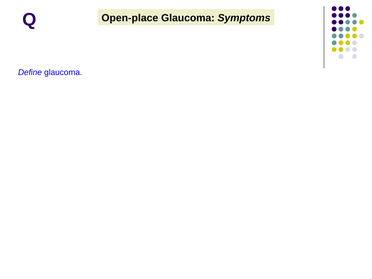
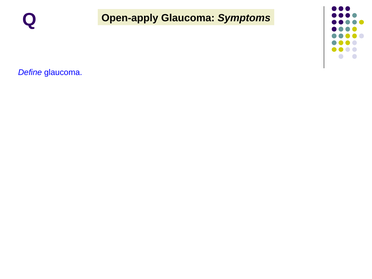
Open-place: Open-place -> Open-apply
